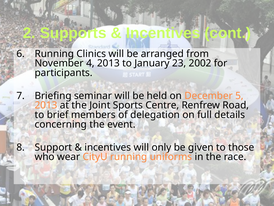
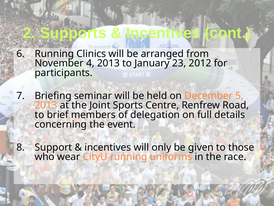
2002: 2002 -> 2012
